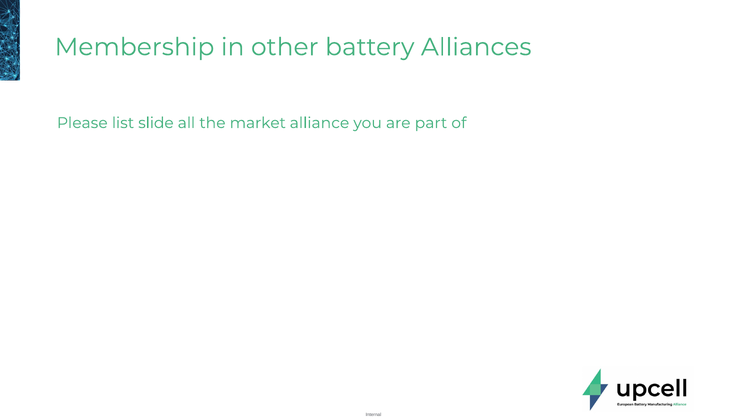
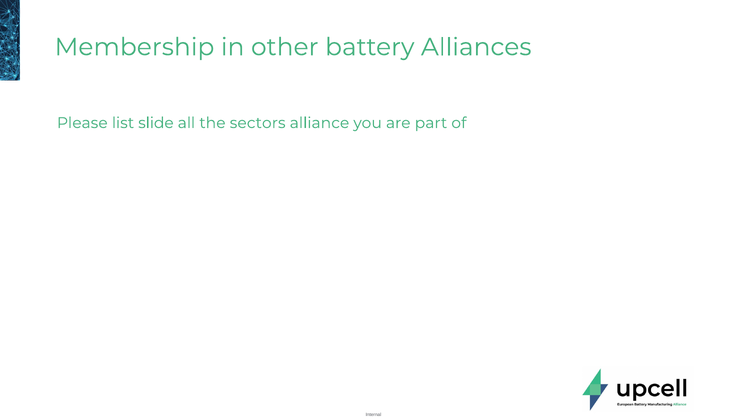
market: market -> sectors
